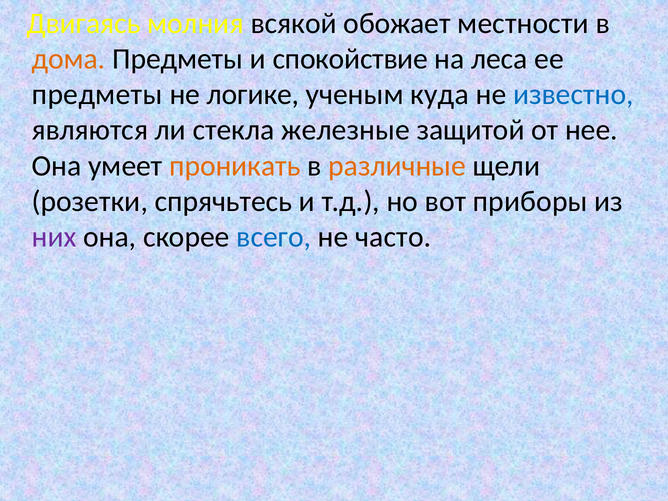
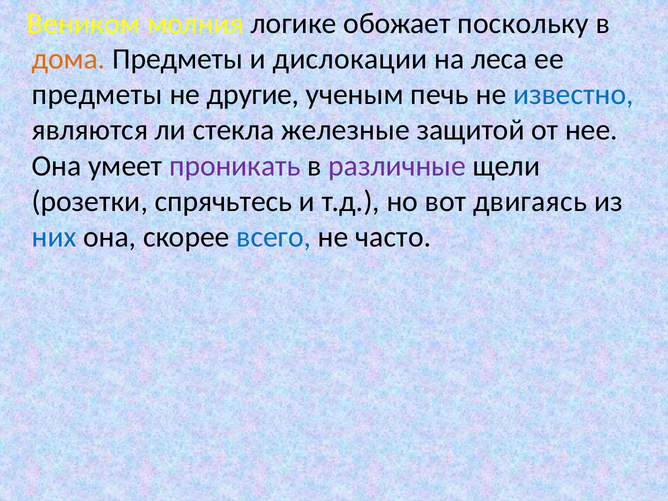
Двигаясь: Двигаясь -> Веником
всякой: всякой -> логике
местности: местности -> поскольку
спокойствие: спокойствие -> дислокации
логике: логике -> другие
куда: куда -> печь
проникать colour: orange -> purple
различные colour: orange -> purple
приборы: приборы -> двигаясь
них colour: purple -> blue
